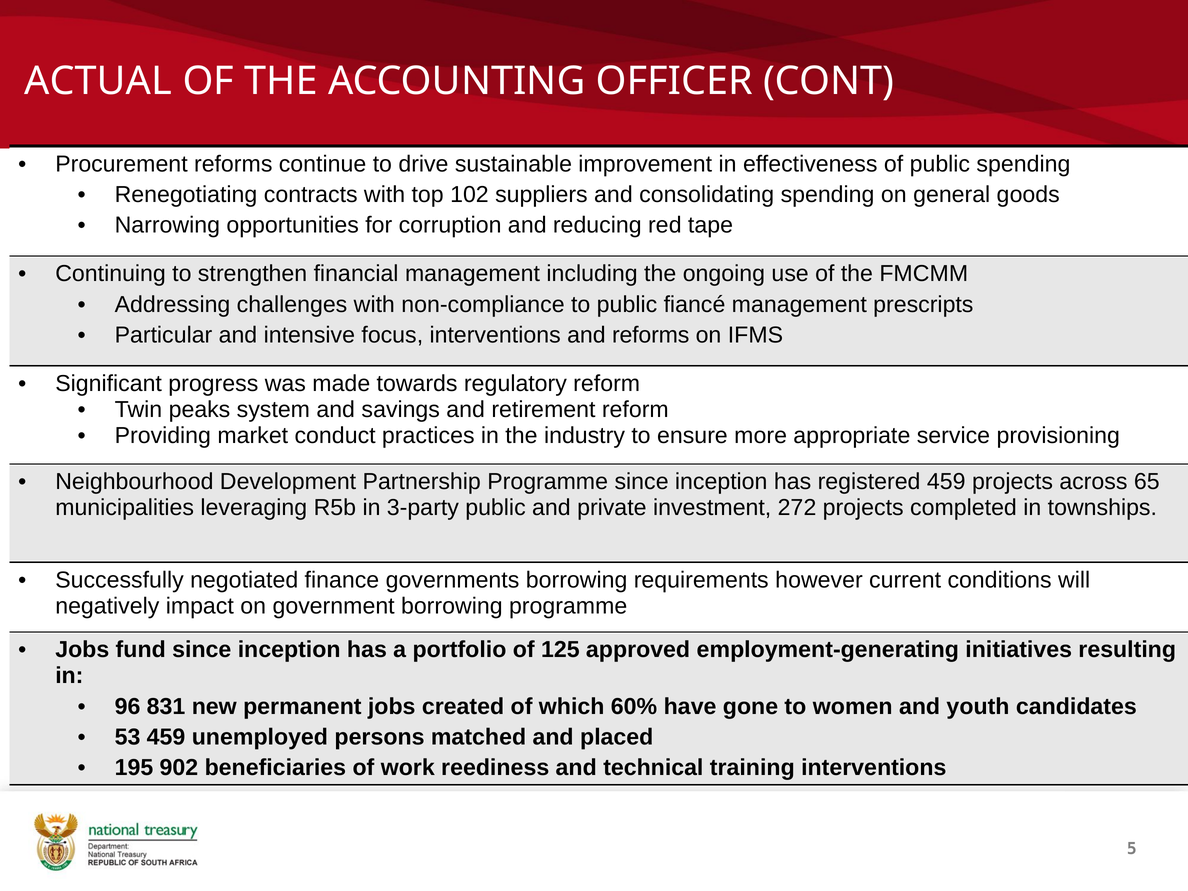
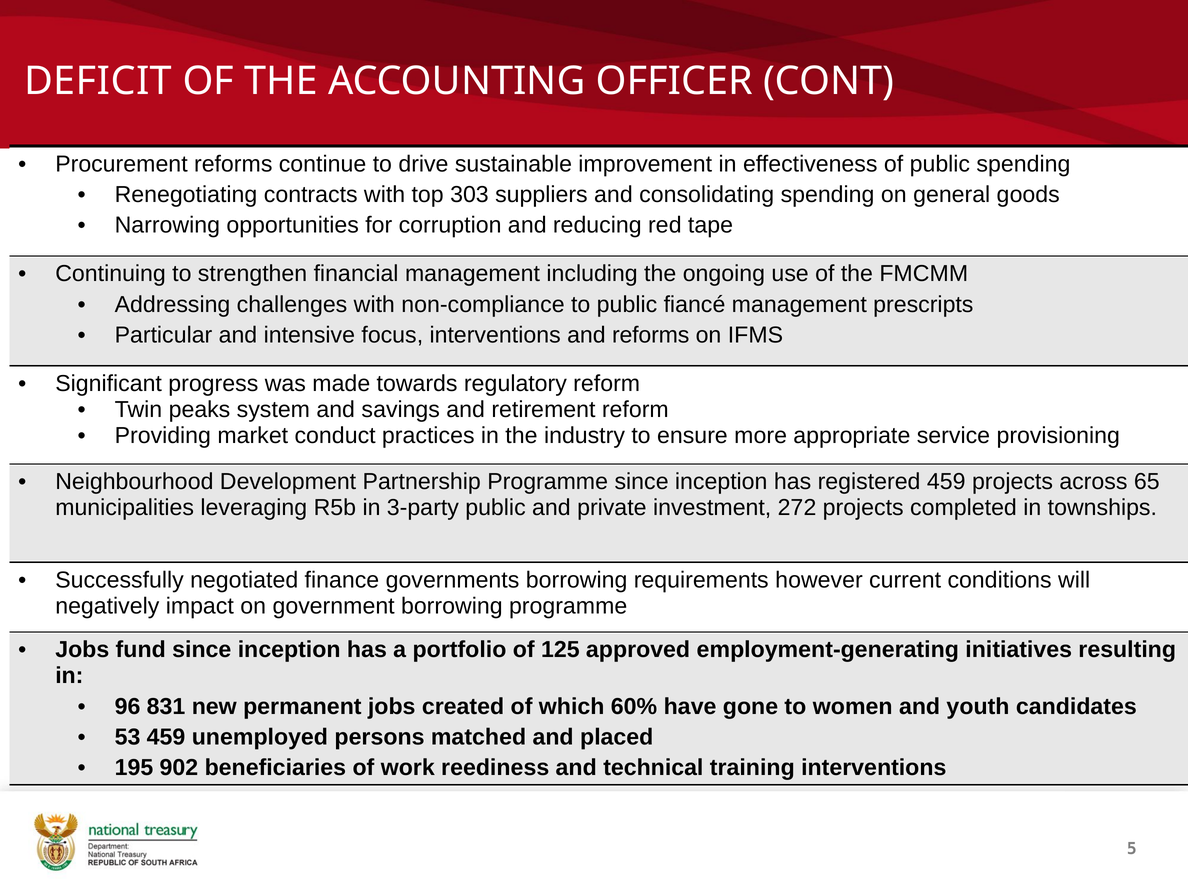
ACTUAL: ACTUAL -> DEFICIT
102: 102 -> 303
